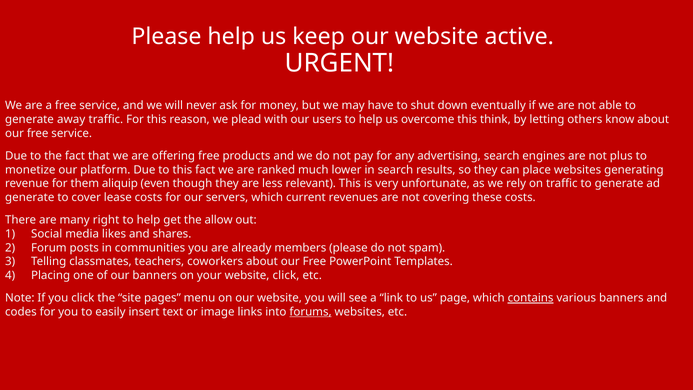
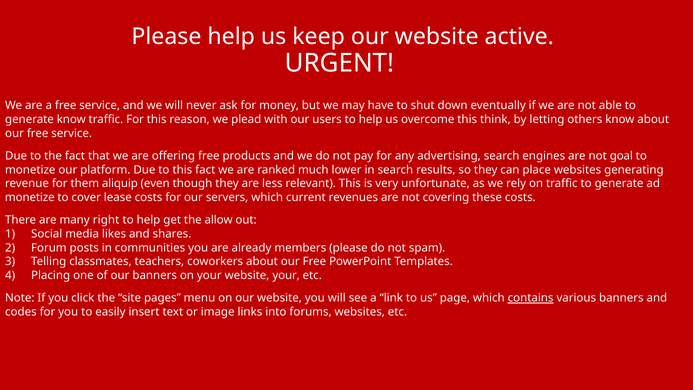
generate away: away -> know
plus: plus -> goal
generate at (30, 197): generate -> monetize
website click: click -> your
forums underline: present -> none
